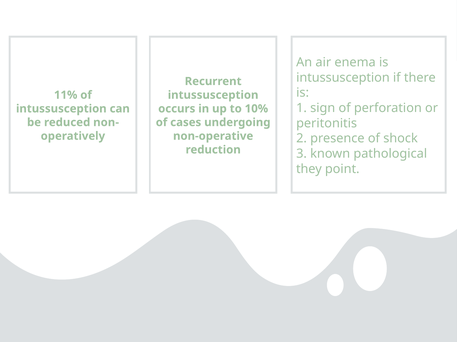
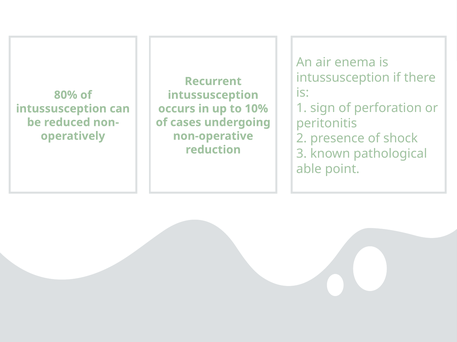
11%: 11% -> 80%
they: they -> able
